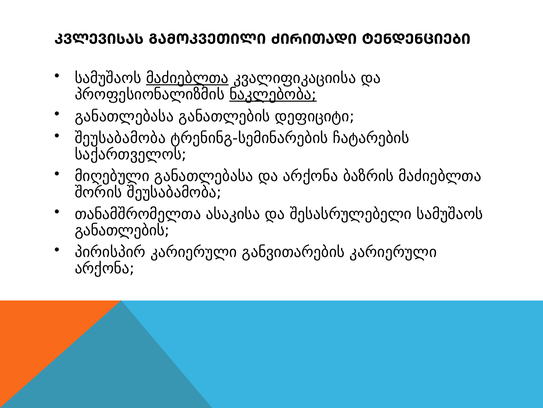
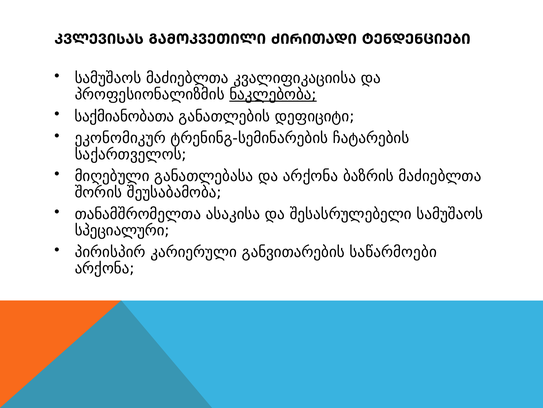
მაძიებლთა at (187, 78) underline: present -> none
განათლებასა at (124, 116): განათლებასა -> საქმიანობათა
შეუსაბამობა at (120, 138): შეუსაბამობა -> ეკონომიკურ
განათლების at (122, 230): განათლების -> სპეციალური
განვითარების კარიერული: კარიერული -> საწარმოები
